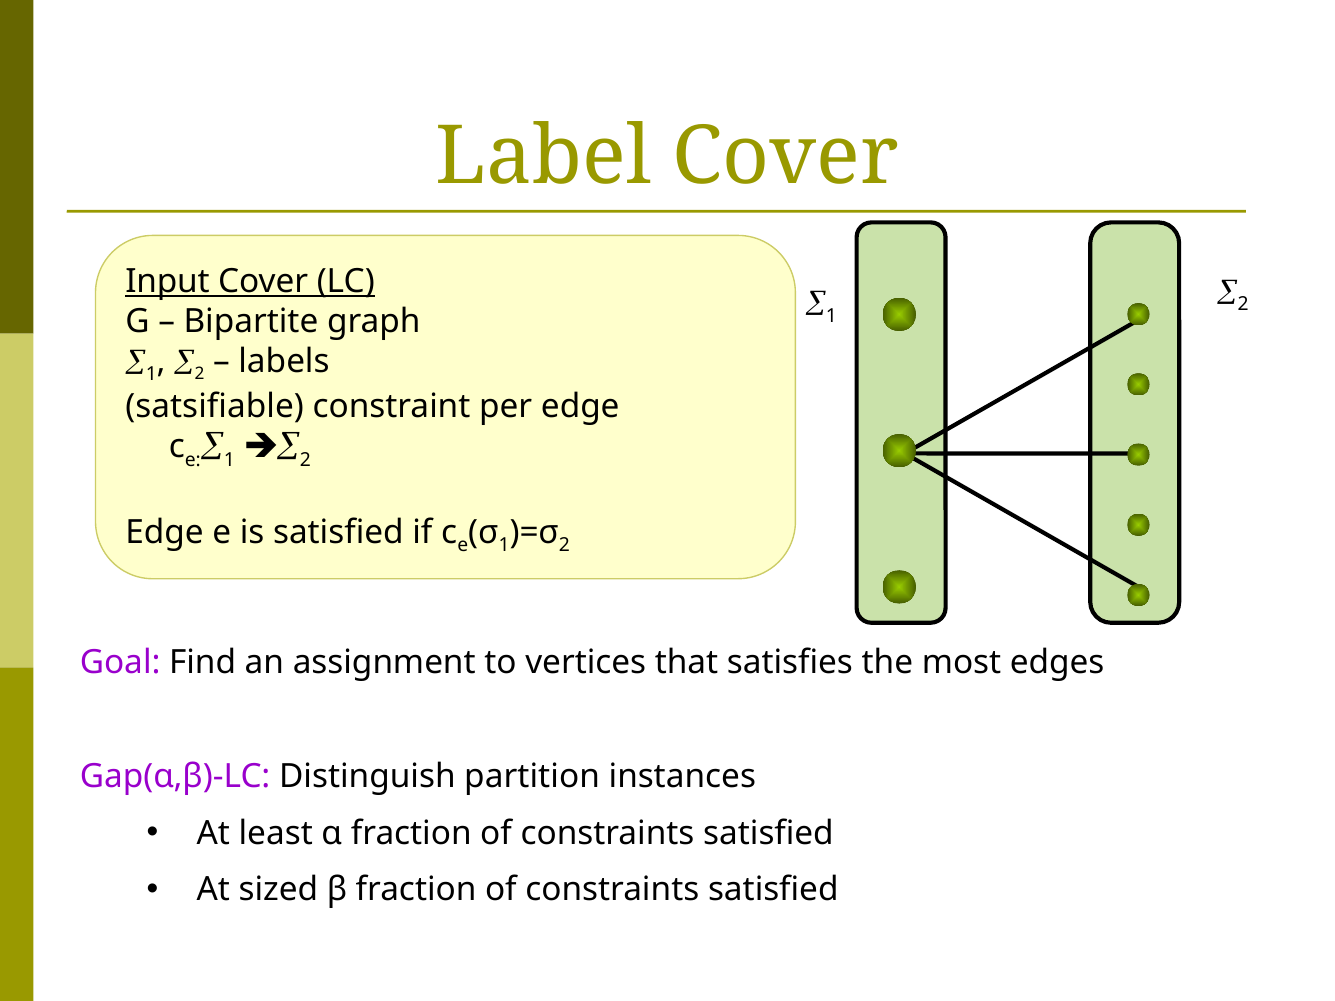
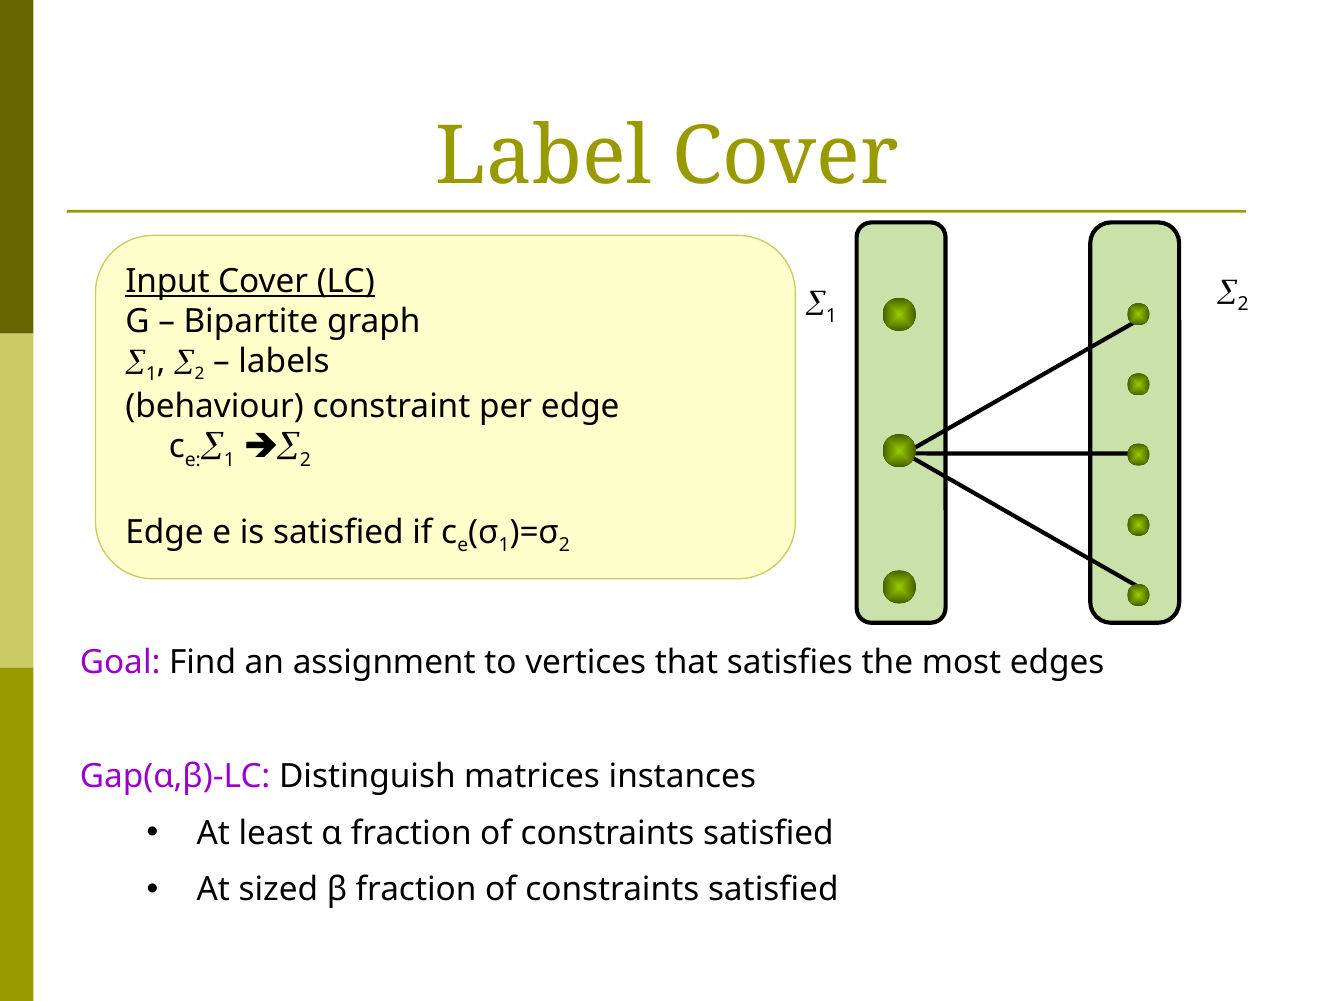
satsifiable: satsifiable -> behaviour
partition: partition -> matrices
